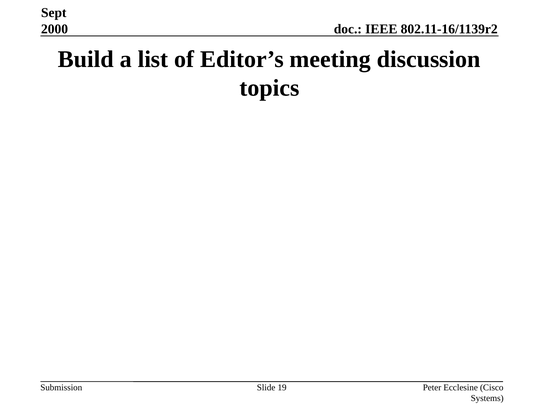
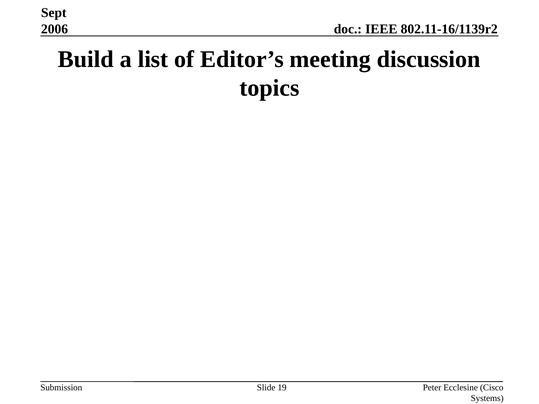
2000: 2000 -> 2006
